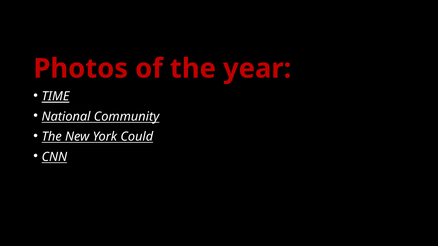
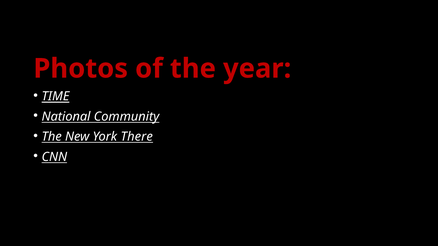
Could: Could -> There
